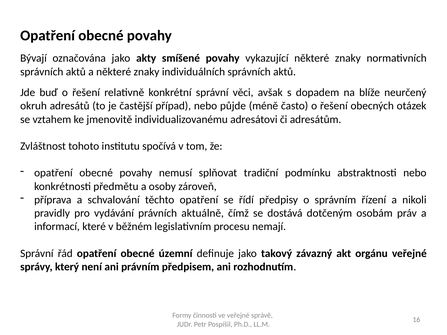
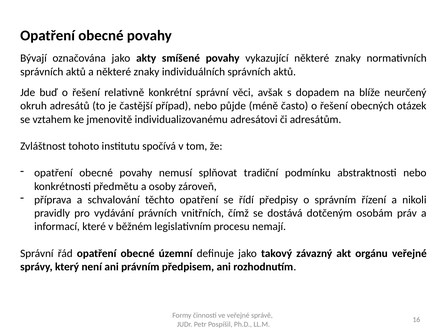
aktuálně: aktuálně -> vnitřních
